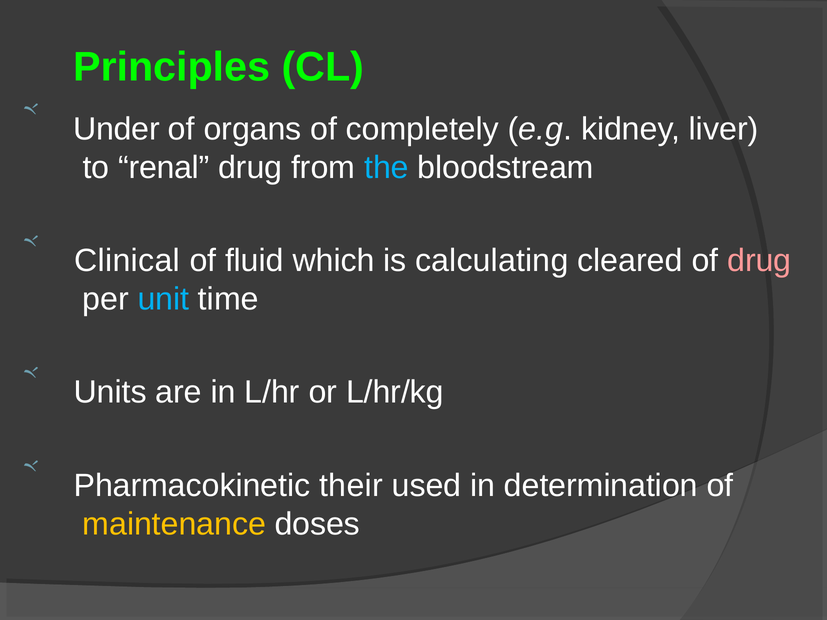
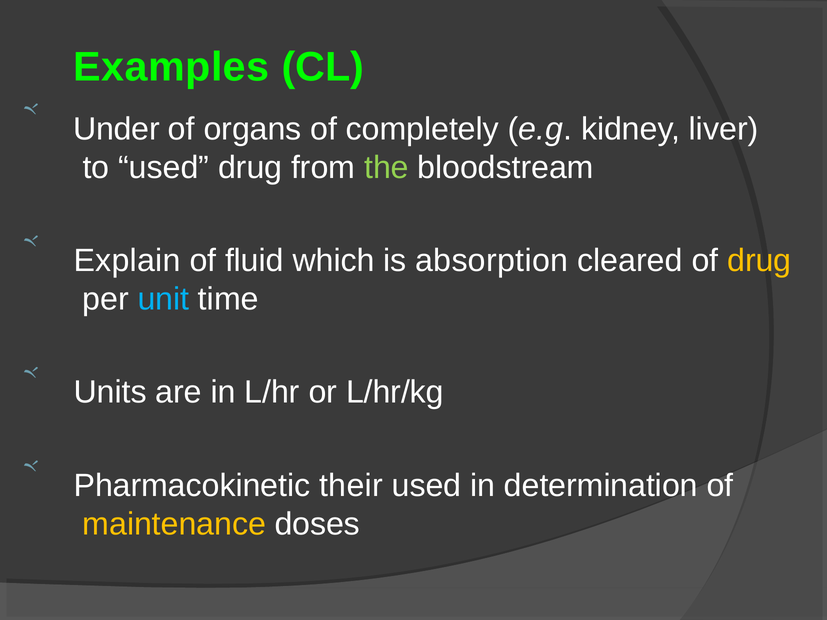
Principles: Principles -> Examples
to renal: renal -> used
the colour: light blue -> light green
Clinical: Clinical -> Explain
calculating: calculating -> absorption
drug at (759, 261) colour: pink -> yellow
